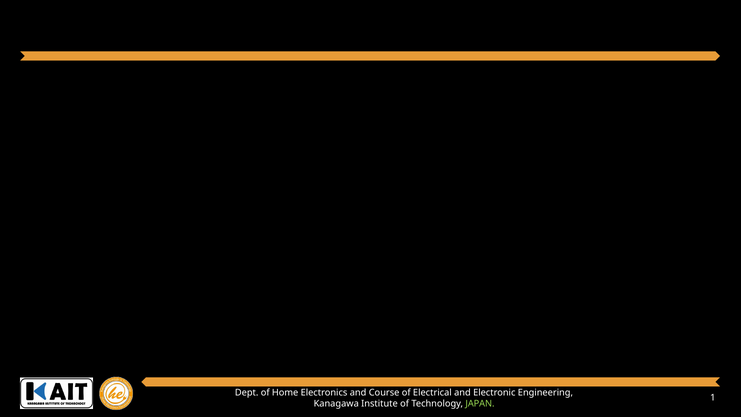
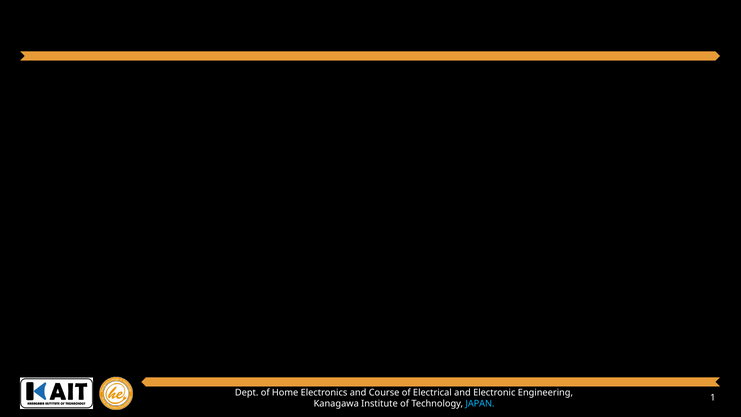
JAPAN colour: light green -> light blue
